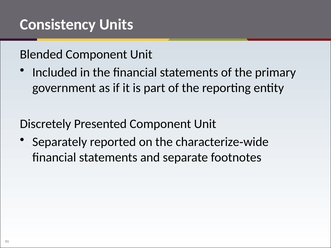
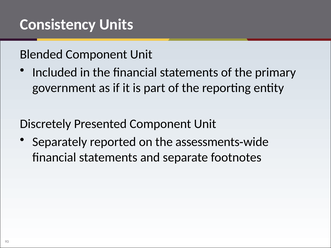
characterize: characterize -> assessments
